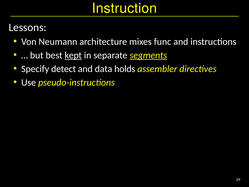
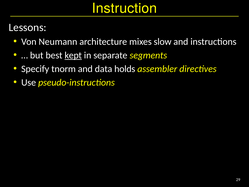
func: func -> slow
segments underline: present -> none
detect: detect -> tnorm
